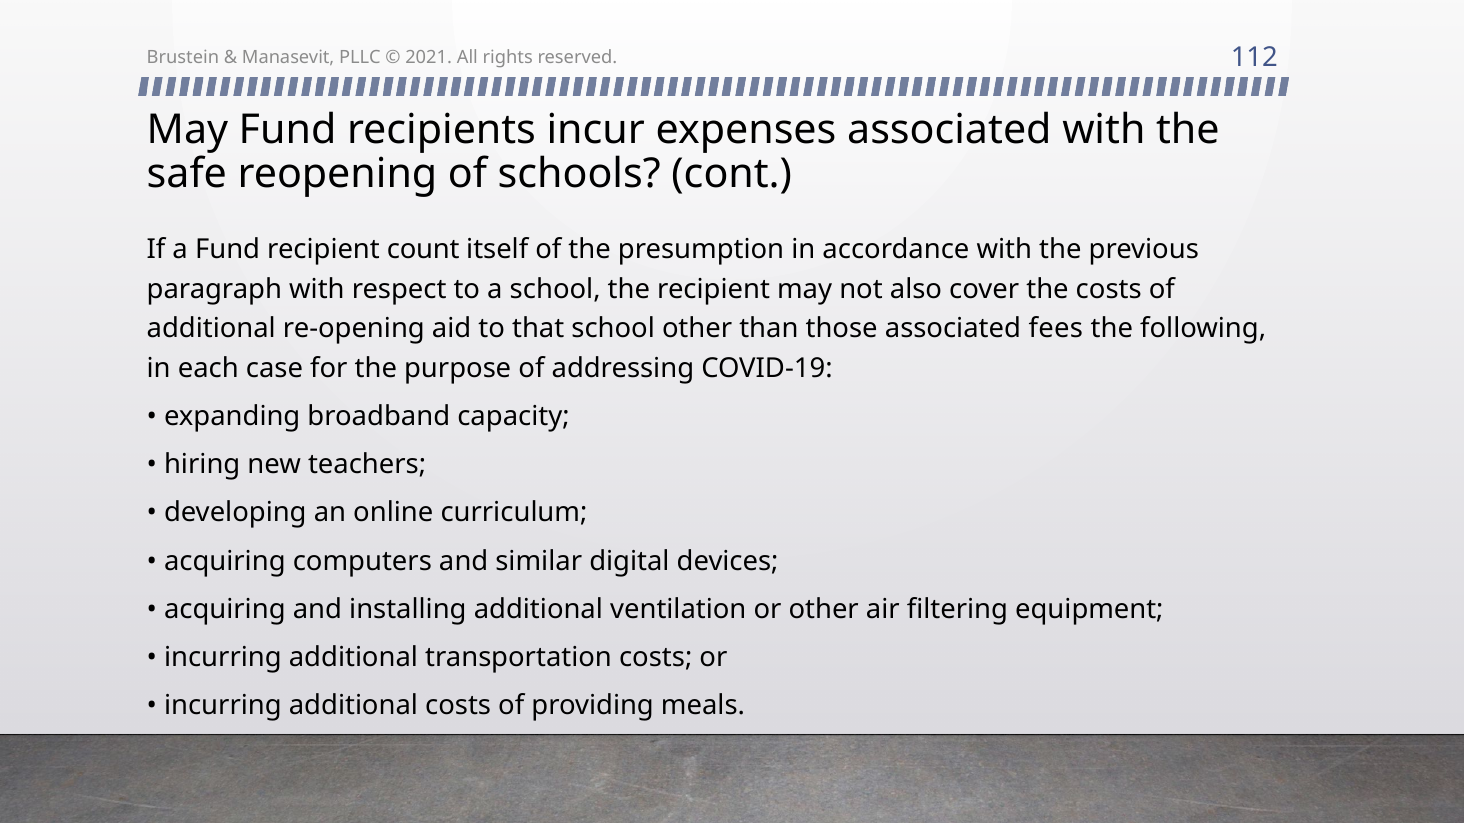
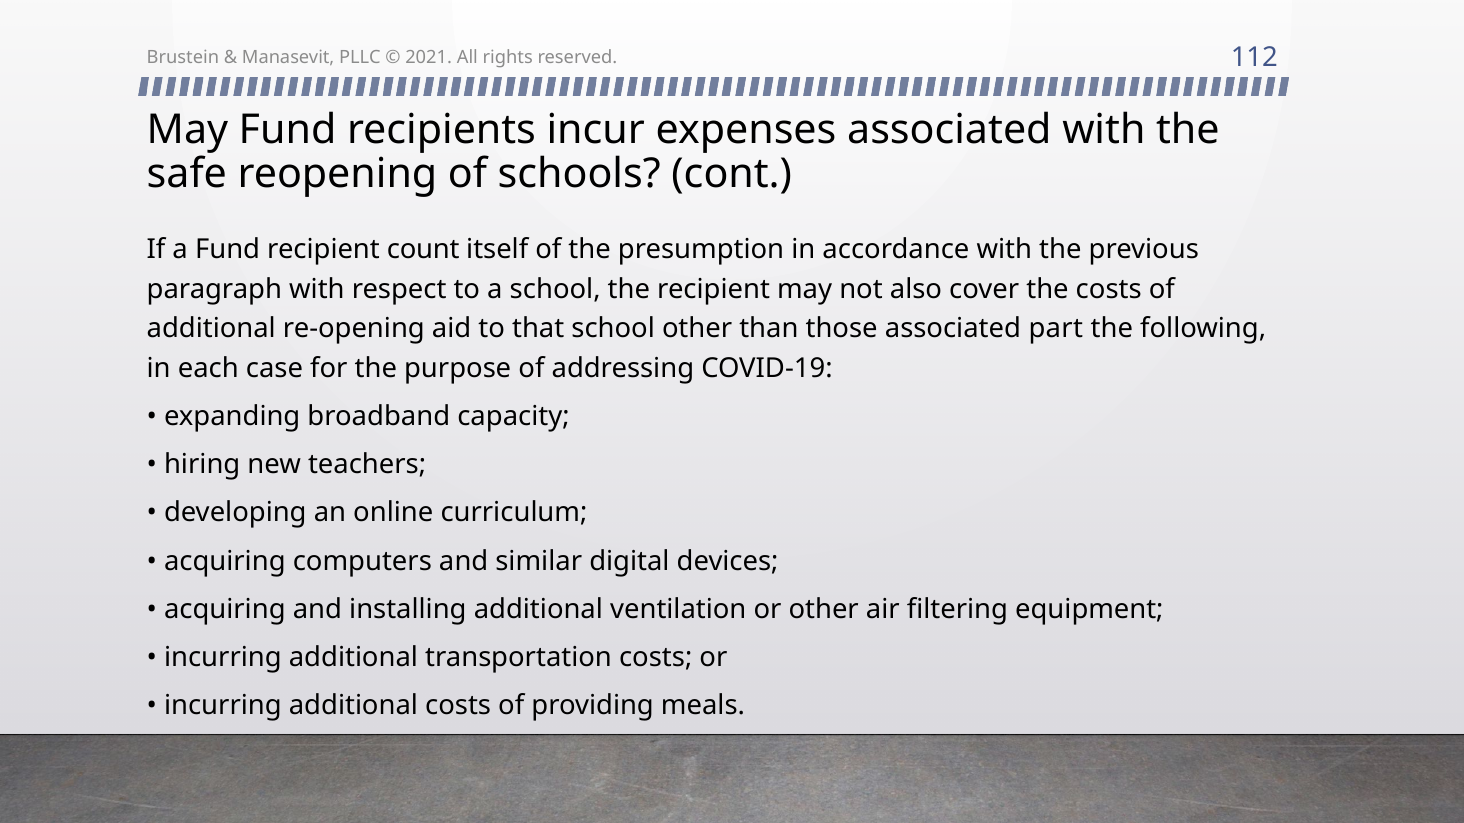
fees: fees -> part
